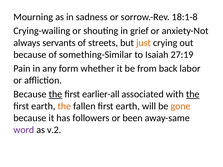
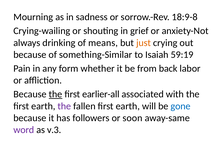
18:1-8: 18:1-8 -> 18:9-8
servants: servants -> drinking
streets: streets -> means
27:19: 27:19 -> 59:19
the at (193, 94) underline: present -> none
the at (64, 106) colour: orange -> purple
gone colour: orange -> blue
been: been -> soon
v.2: v.2 -> v.3
